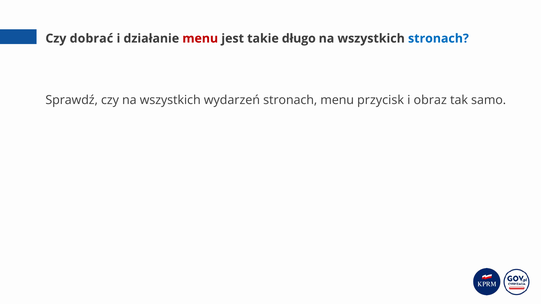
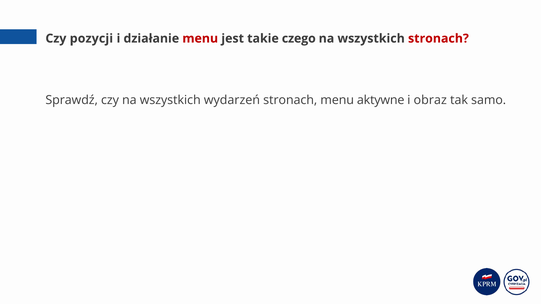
dobrać: dobrać -> pozycji
długo: długo -> czego
stronach at (438, 39) colour: blue -> red
przycisk: przycisk -> aktywne
